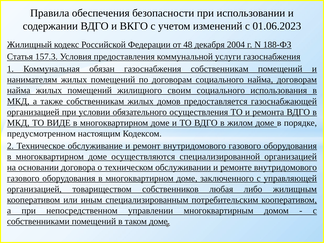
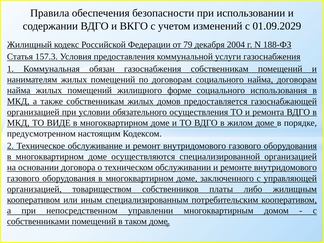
01.06.2023: 01.06.2023 -> 01.09.2029
48: 48 -> 79
своим: своим -> форме
любая: любая -> платы
